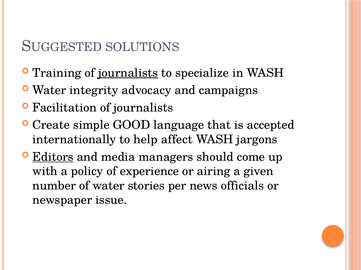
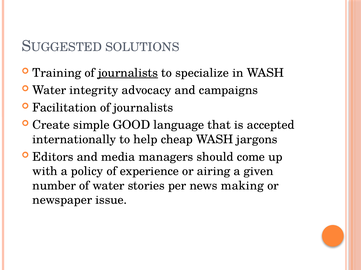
affect: affect -> cheap
Editors underline: present -> none
officials: officials -> making
